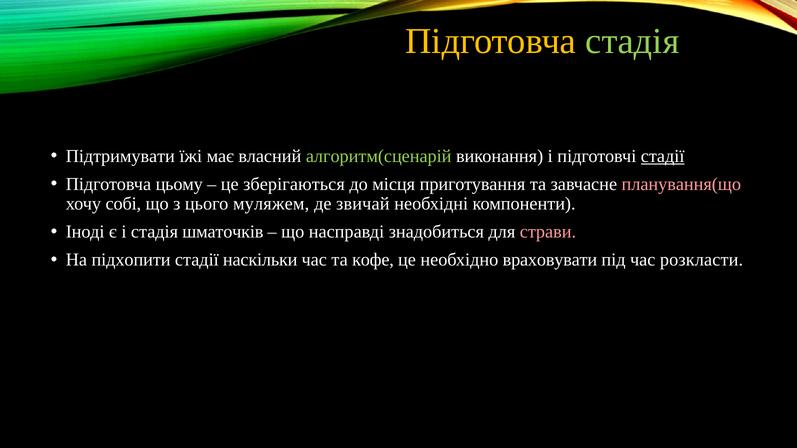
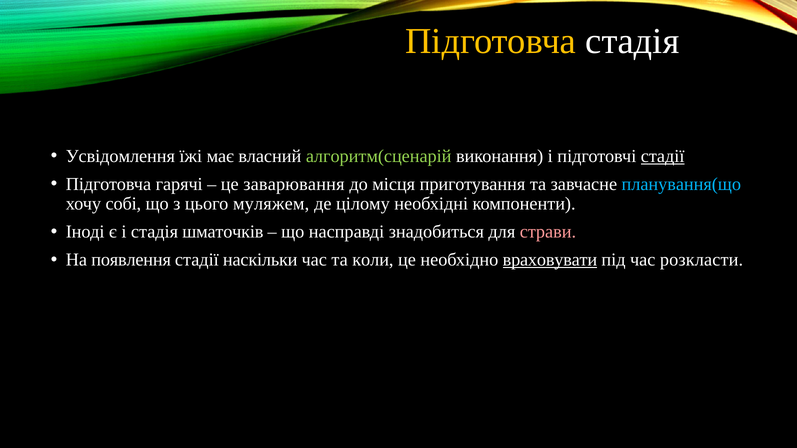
стадія at (632, 41) colour: light green -> white
Підтримувати: Підтримувати -> Усвідомлення
цьому: цьому -> гарячі
зберігаються: зберігаються -> заварювання
планування(що colour: pink -> light blue
звичай: звичай -> цілому
підхопити: підхопити -> появлення
кофе: кофе -> коли
враховувати underline: none -> present
